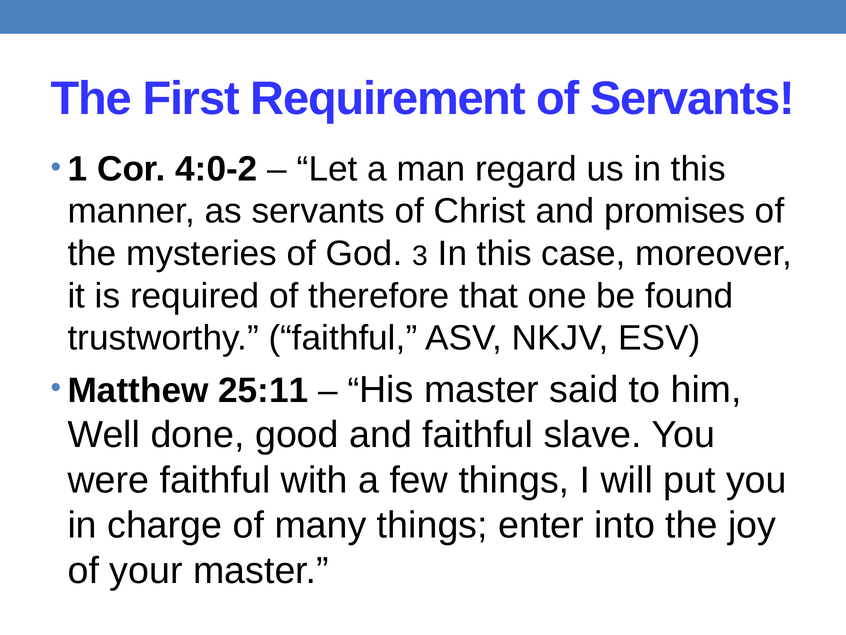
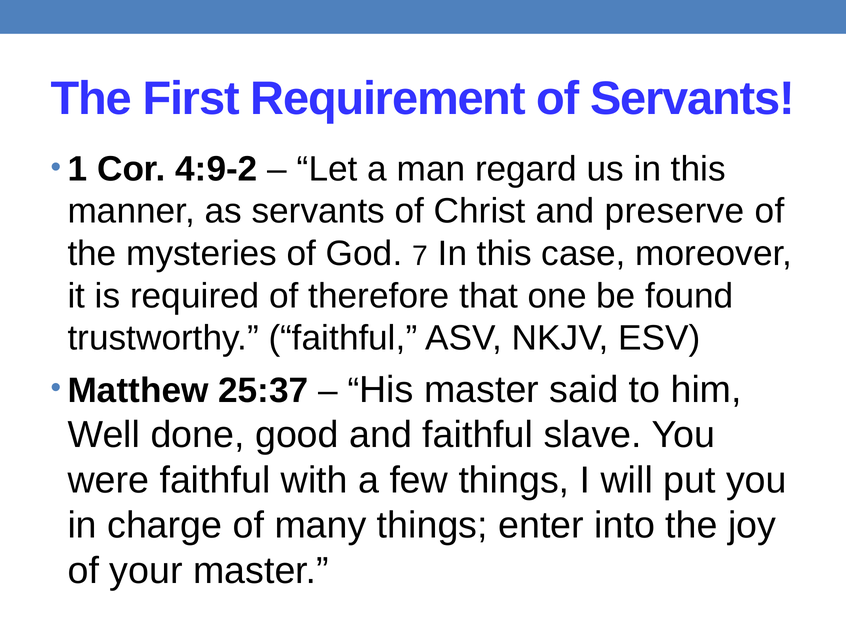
4:0-2: 4:0-2 -> 4:9-2
promises: promises -> preserve
3: 3 -> 7
25:11: 25:11 -> 25:37
